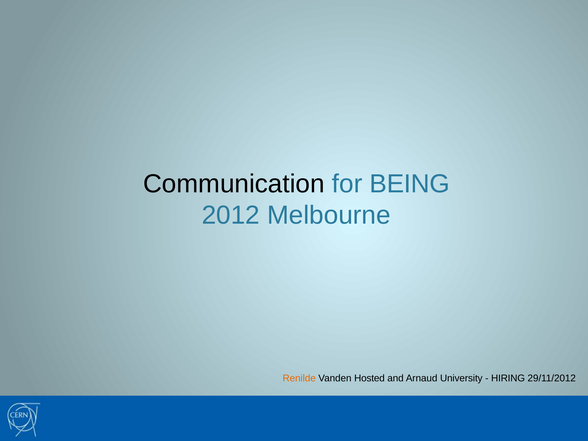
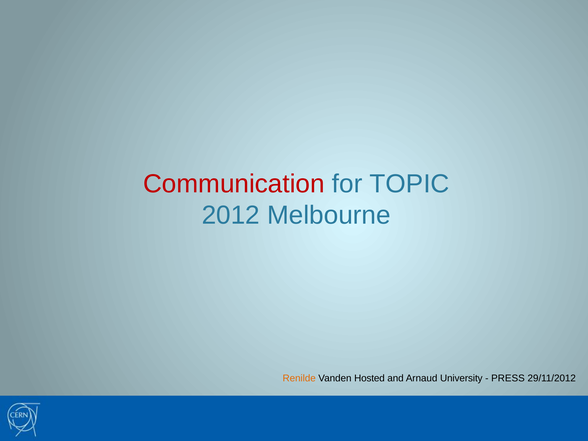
Communication colour: black -> red
BEING: BEING -> TOPIC
HIRING: HIRING -> PRESS
